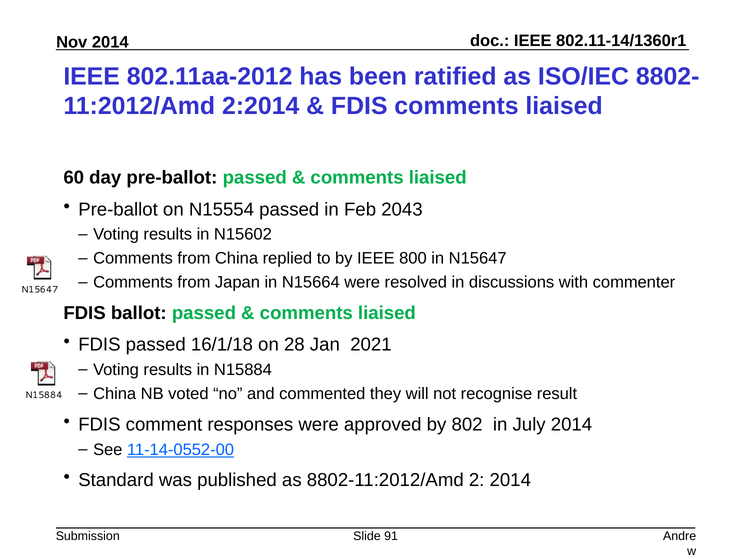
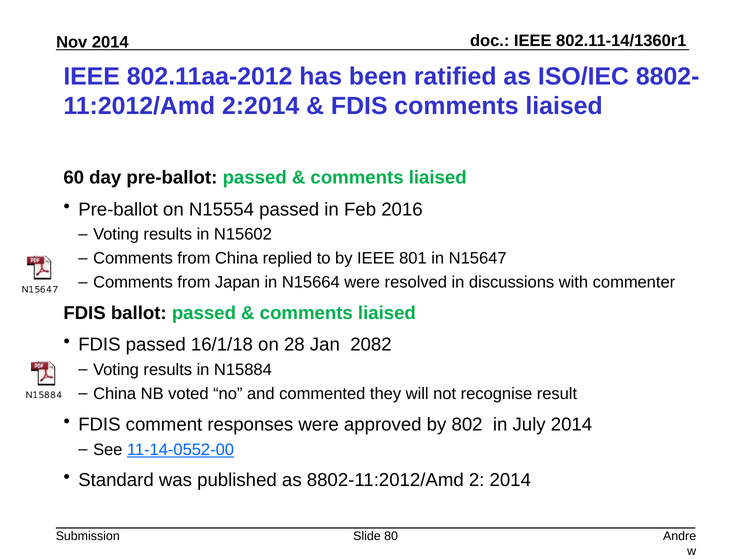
2043: 2043 -> 2016
800: 800 -> 801
2021: 2021 -> 2082
91: 91 -> 80
